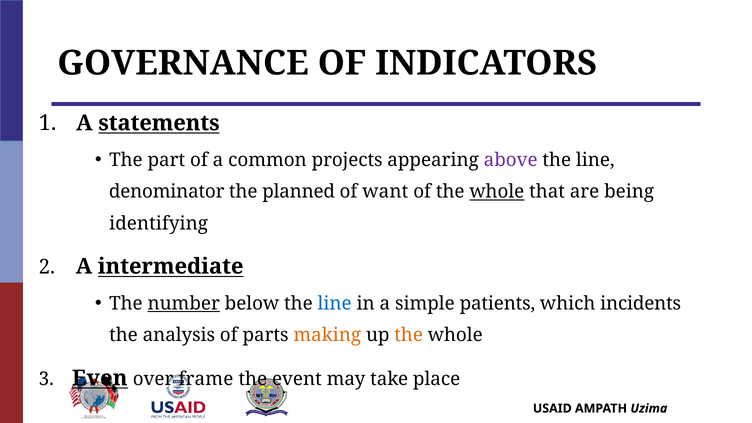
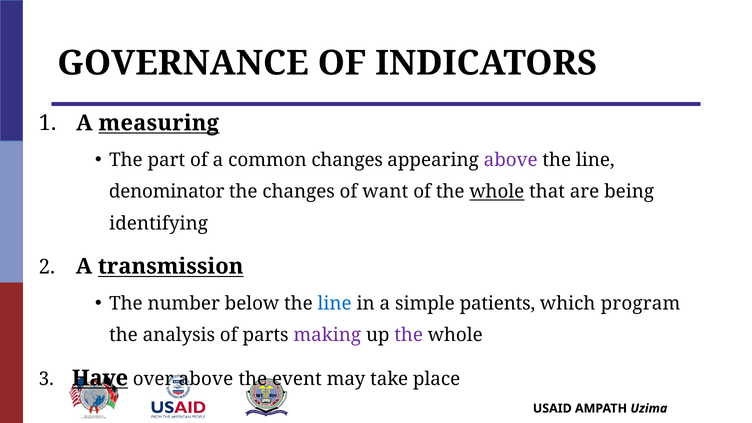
statements: statements -> measuring
common projects: projects -> changes
the planned: planned -> changes
intermediate: intermediate -> transmission
number underline: present -> none
incidents: incidents -> program
making colour: orange -> purple
the at (409, 335) colour: orange -> purple
Even: Even -> Have
over frame: frame -> above
